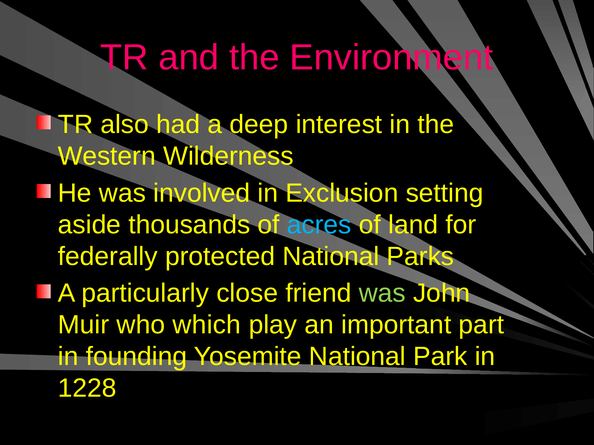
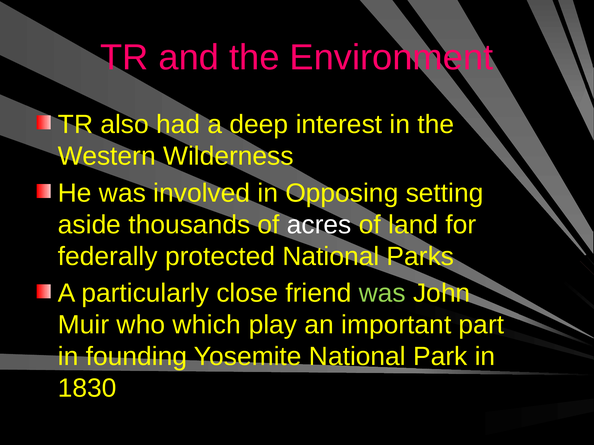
Exclusion: Exclusion -> Opposing
acres colour: light blue -> white
1228: 1228 -> 1830
